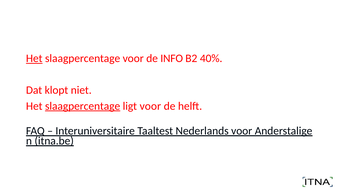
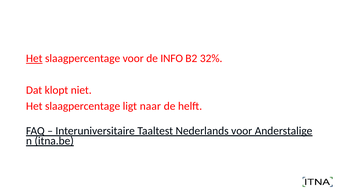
40%: 40% -> 32%
slaagpercentage at (83, 106) underline: present -> none
ligt voor: voor -> naar
